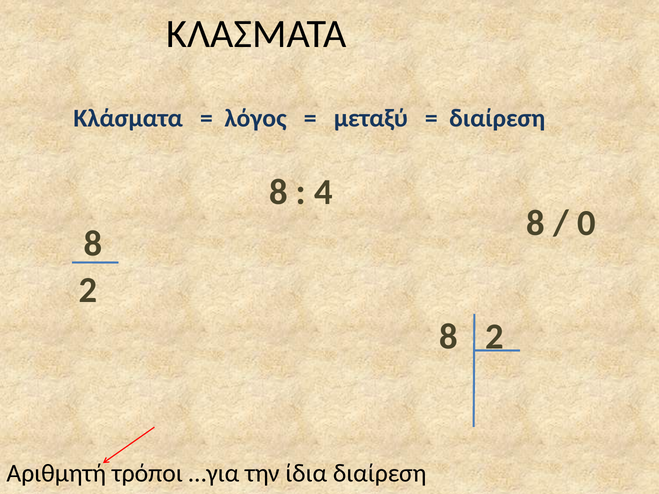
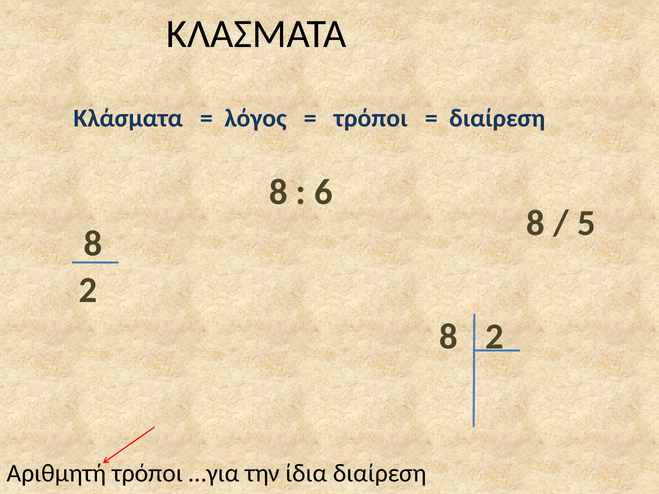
μεταξύ at (371, 118): μεταξύ -> τρόποι
4: 4 -> 6
0: 0 -> 5
